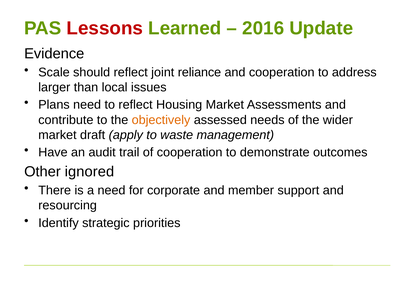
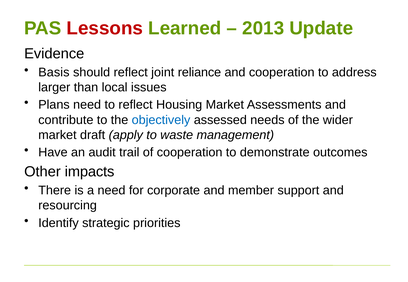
2016: 2016 -> 2013
Scale: Scale -> Basis
objectively colour: orange -> blue
ignored: ignored -> impacts
